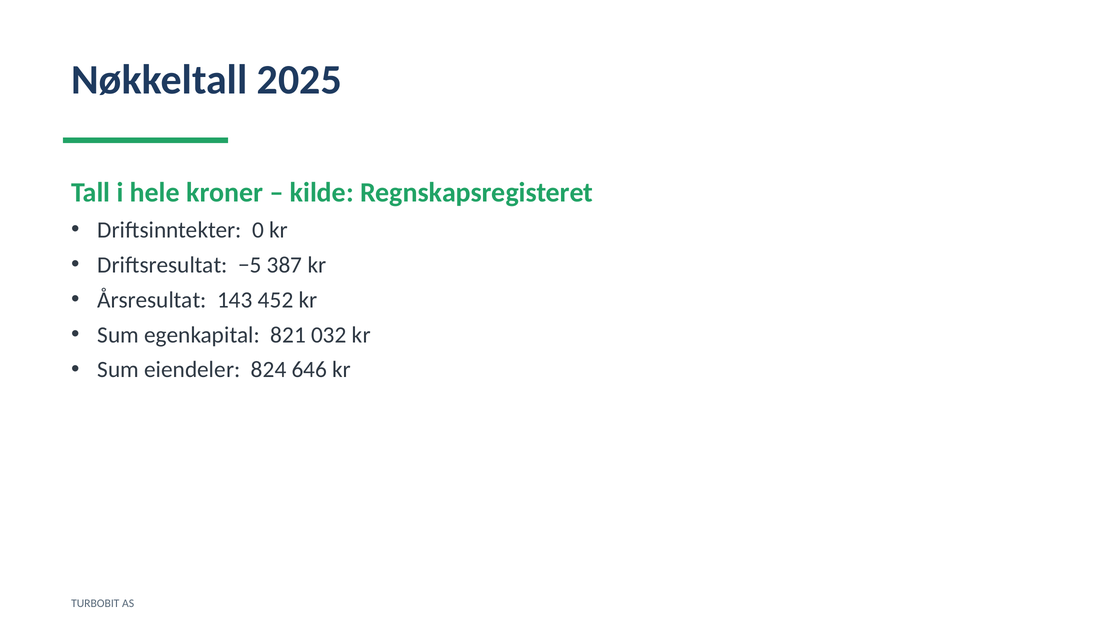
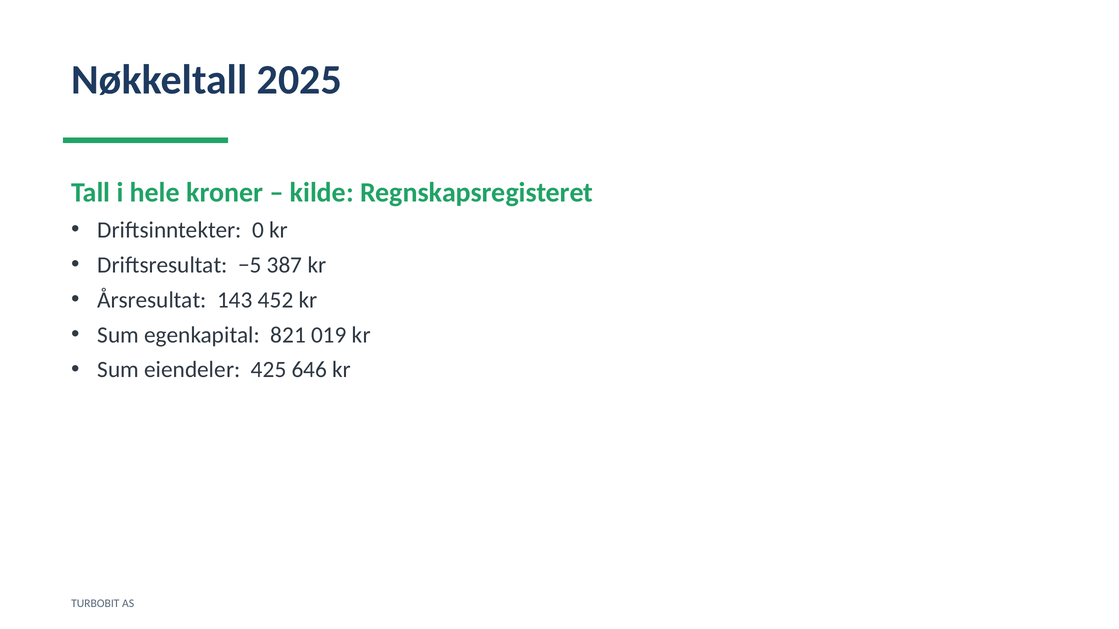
032: 032 -> 019
824: 824 -> 425
